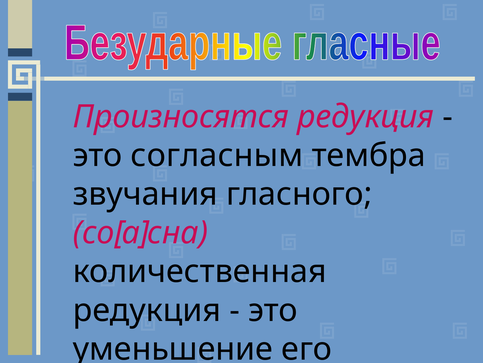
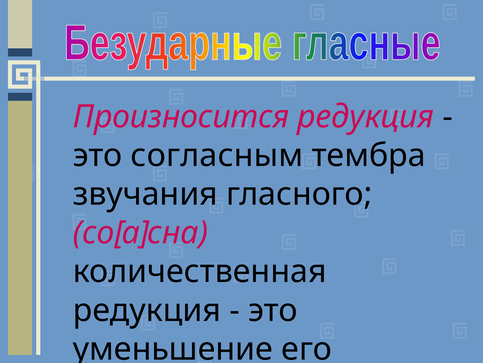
Произносятся: Произносятся -> Произносится
